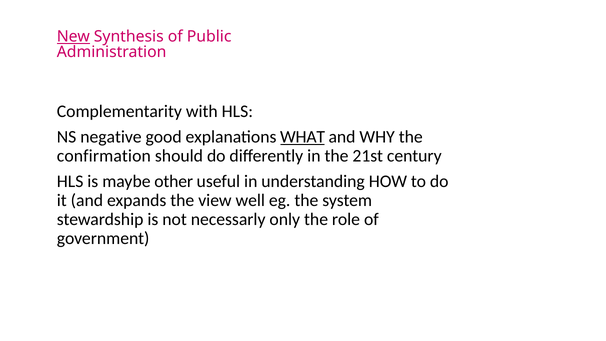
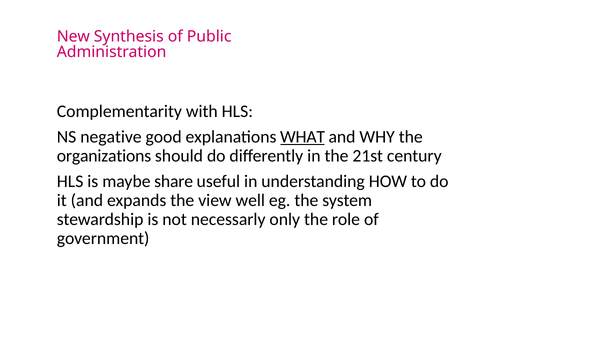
New underline: present -> none
confirmation: confirmation -> organizations
other: other -> share
